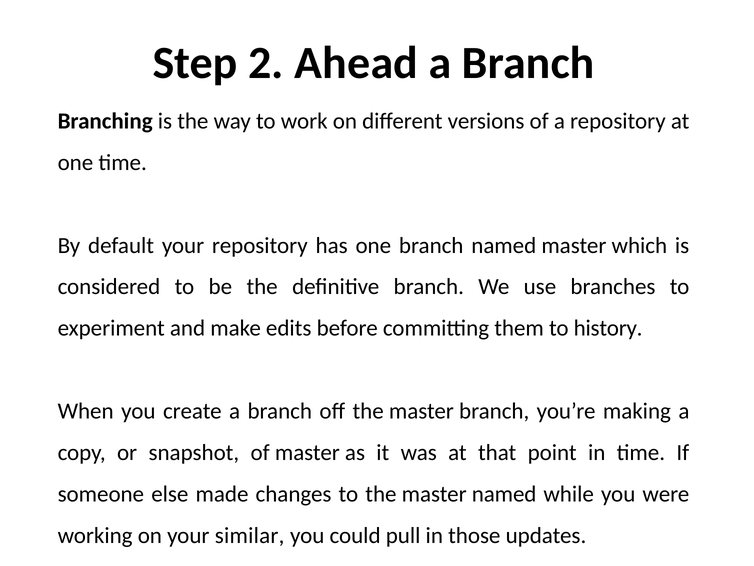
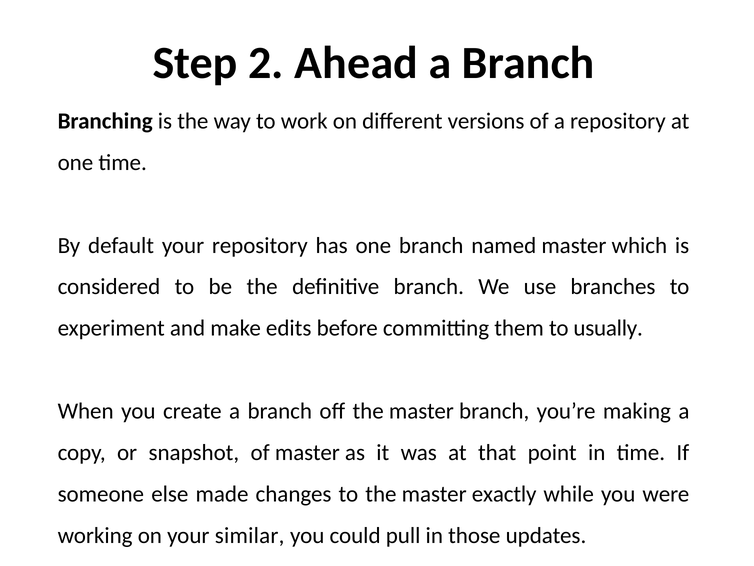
history: history -> usually
master named: named -> exactly
